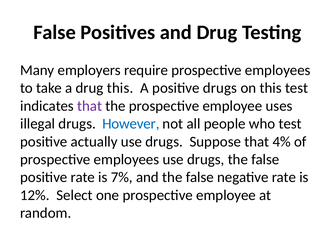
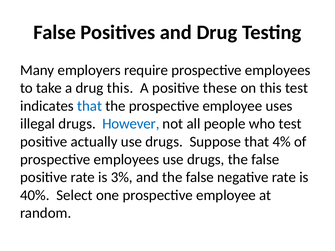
positive drugs: drugs -> these
that at (90, 106) colour: purple -> blue
7%: 7% -> 3%
12%: 12% -> 40%
